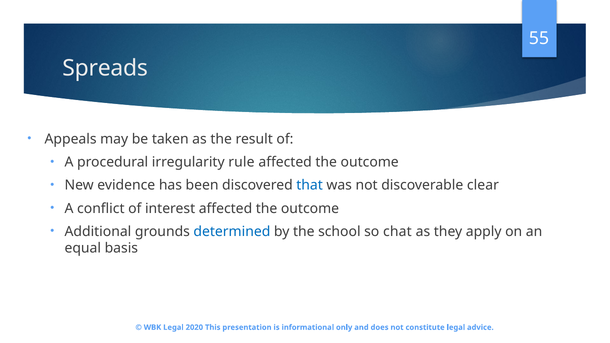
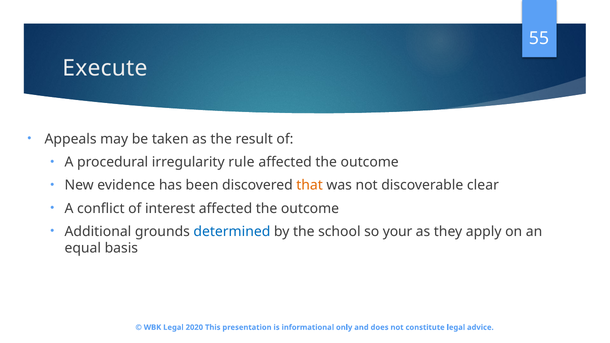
Spreads: Spreads -> Execute
that colour: blue -> orange
chat: chat -> your
